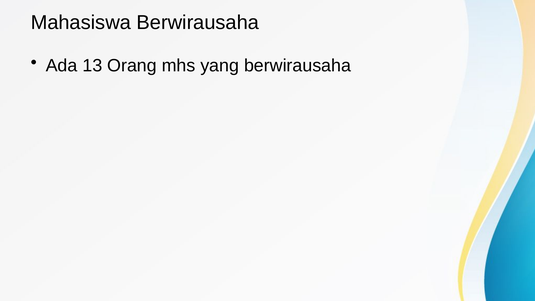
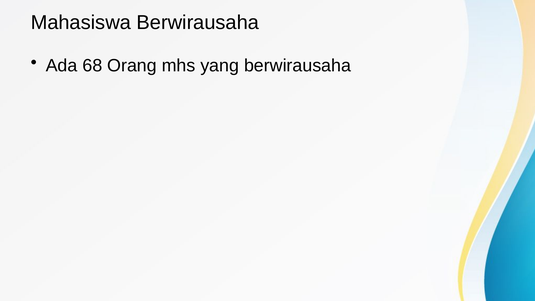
13: 13 -> 68
